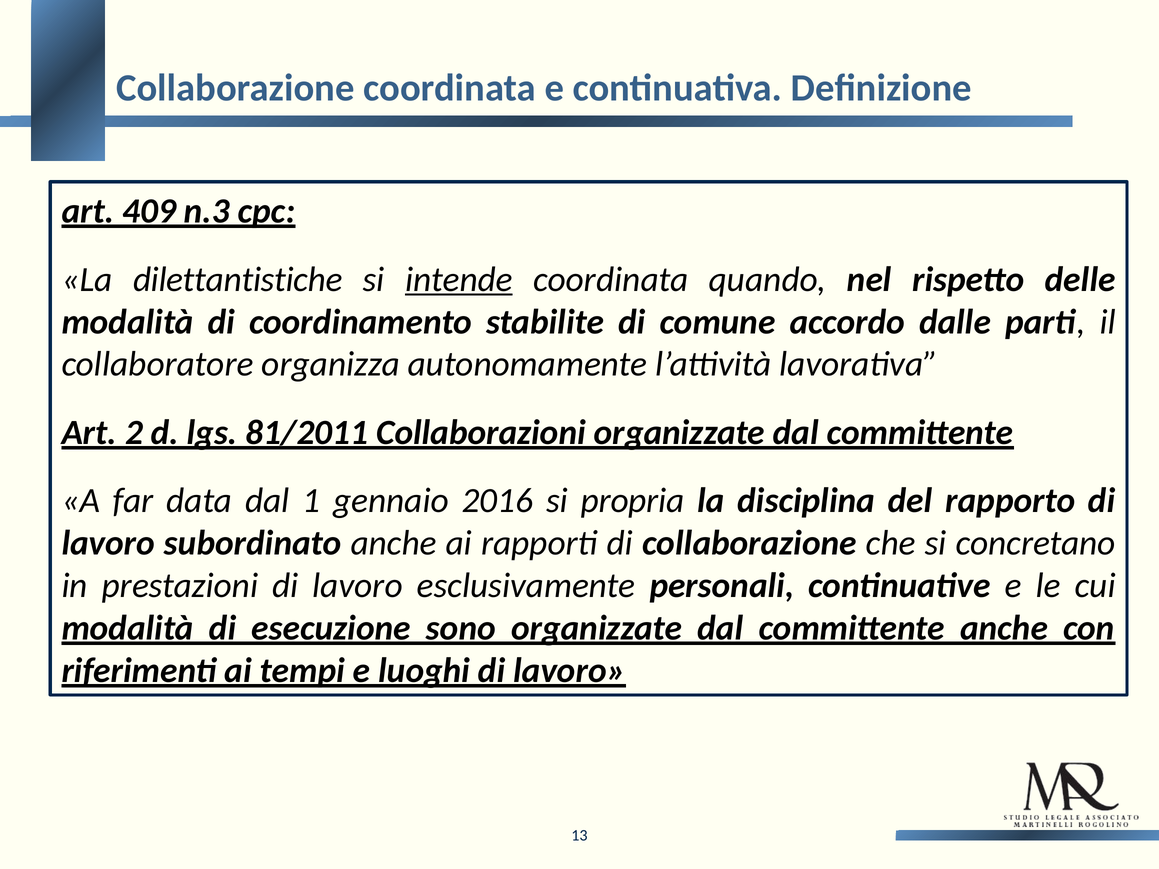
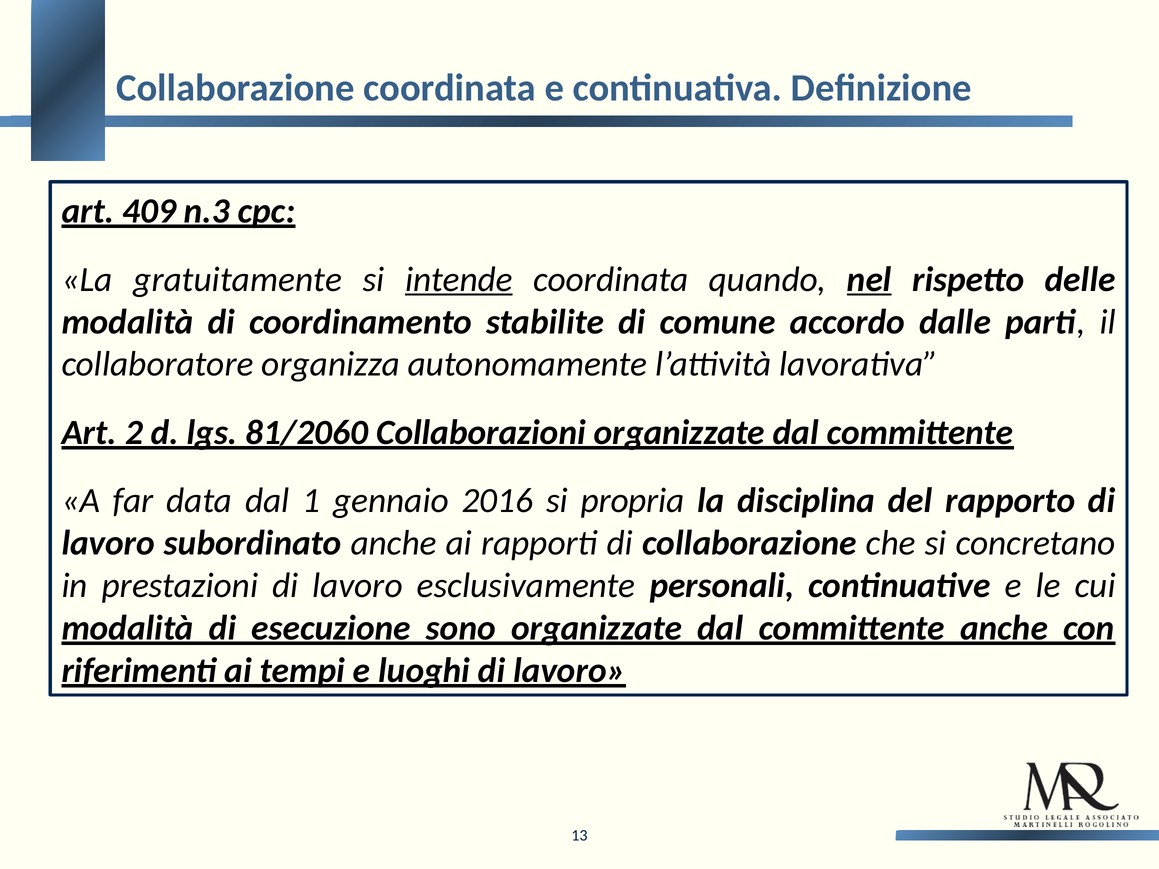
dilettantistiche: dilettantistiche -> gratuitamente
nel underline: none -> present
81/2011: 81/2011 -> 81/2060
